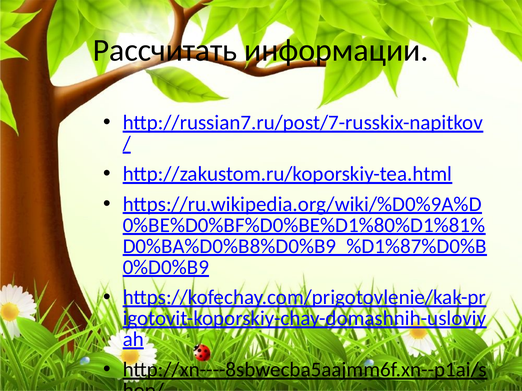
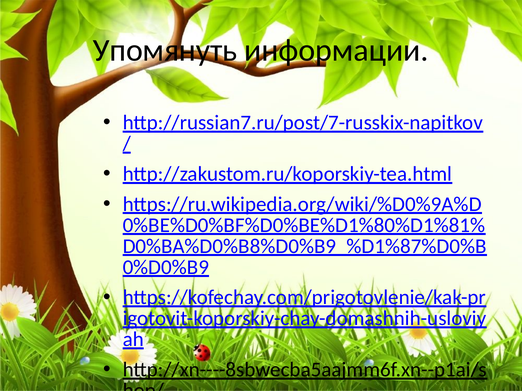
Рассчитать: Рассчитать -> Упомянуть
